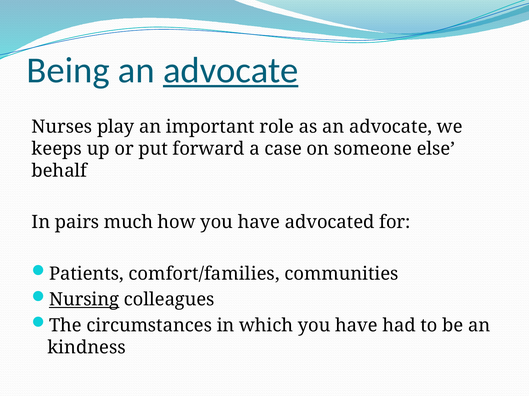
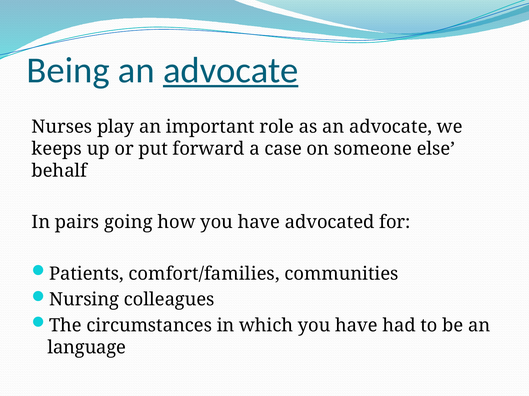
much: much -> going
Nursing underline: present -> none
kindness: kindness -> language
